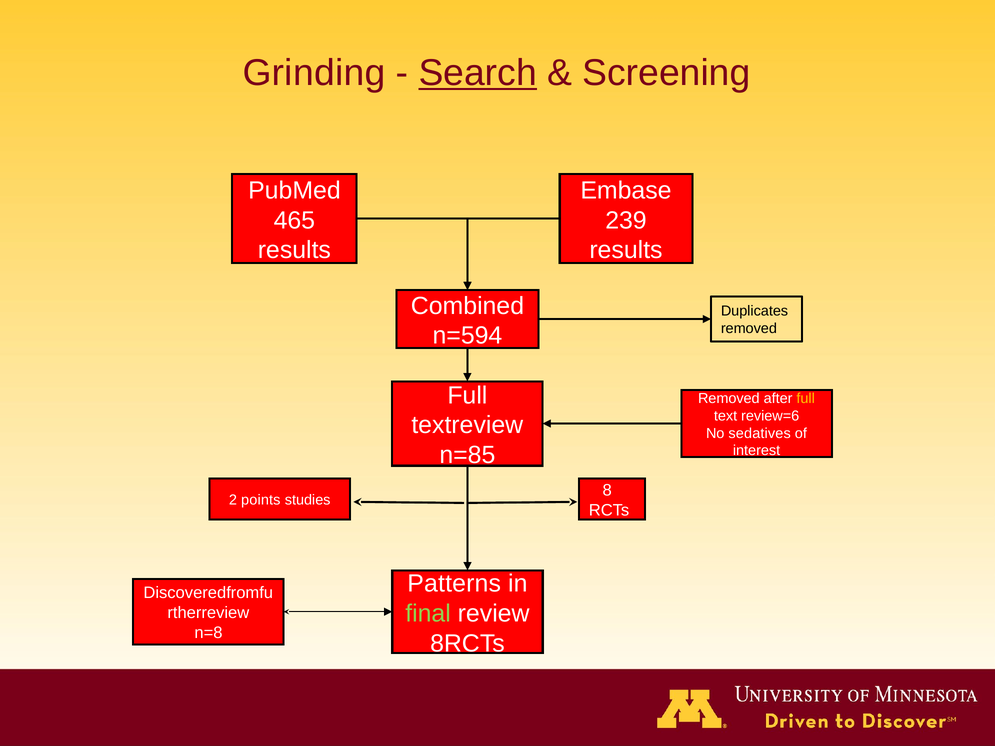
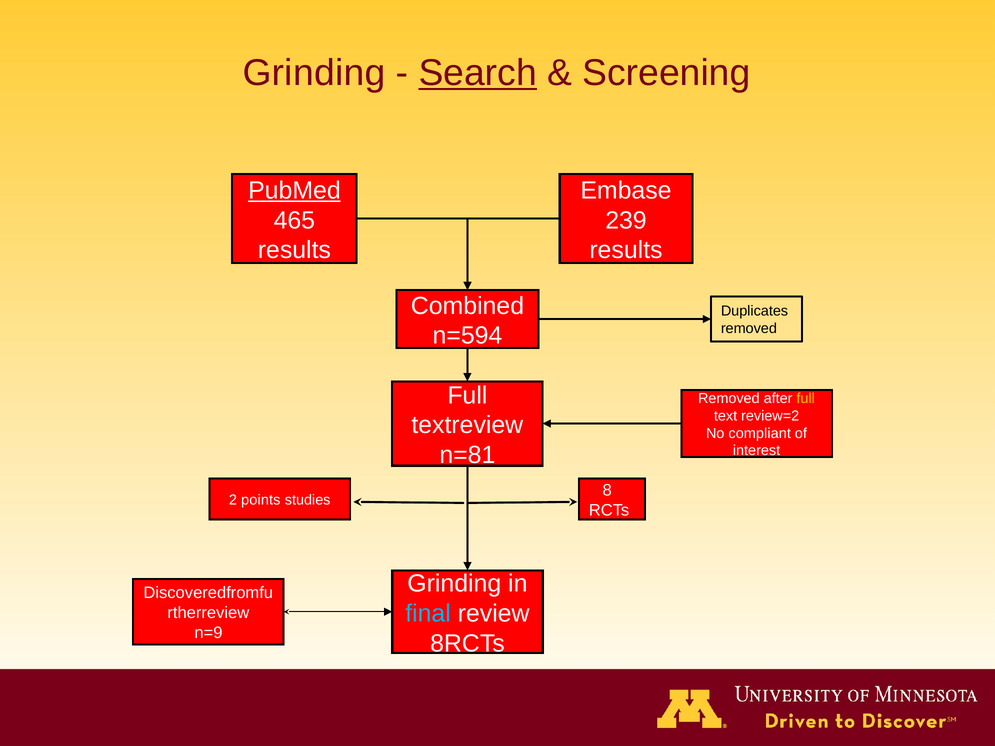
PubMed underline: none -> present
review=6: review=6 -> review=2
sedatives: sedatives -> compliant
n=85: n=85 -> n=81
Patterns at (454, 584): Patterns -> Grinding
final colour: light green -> light blue
n=8: n=8 -> n=9
